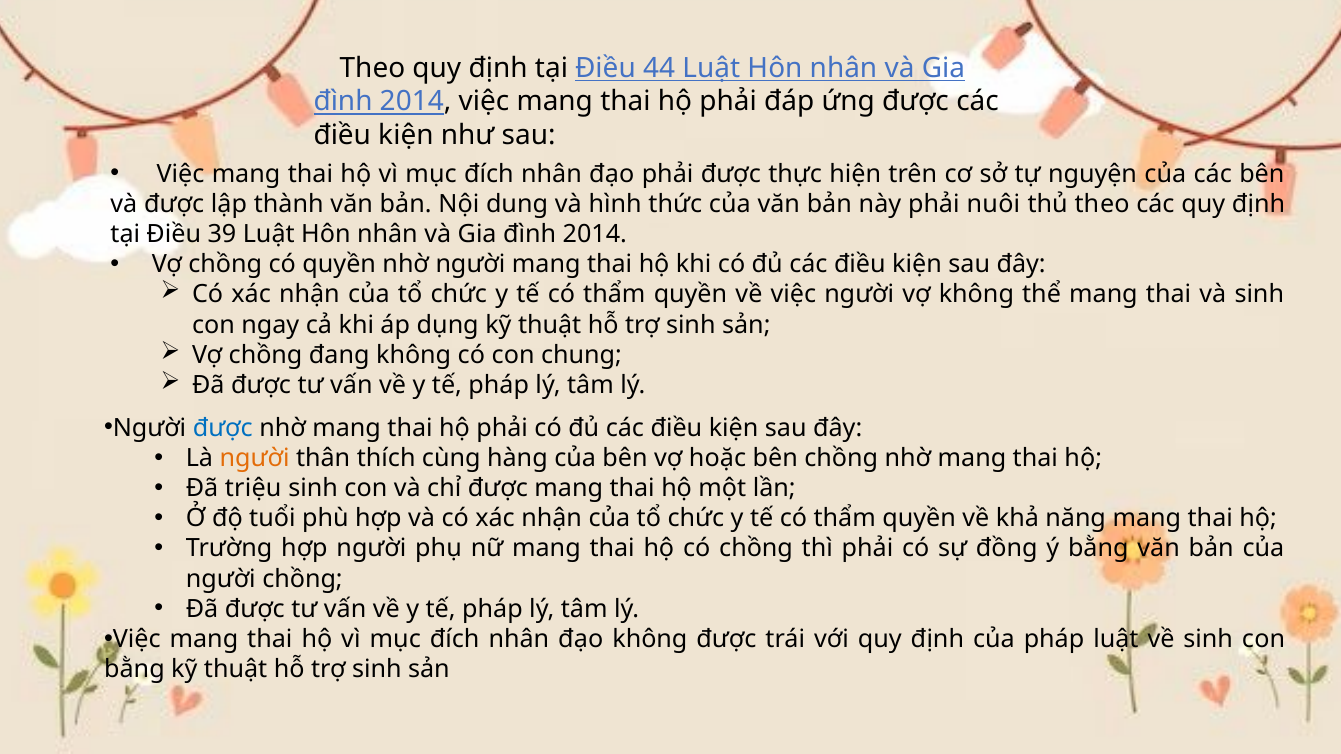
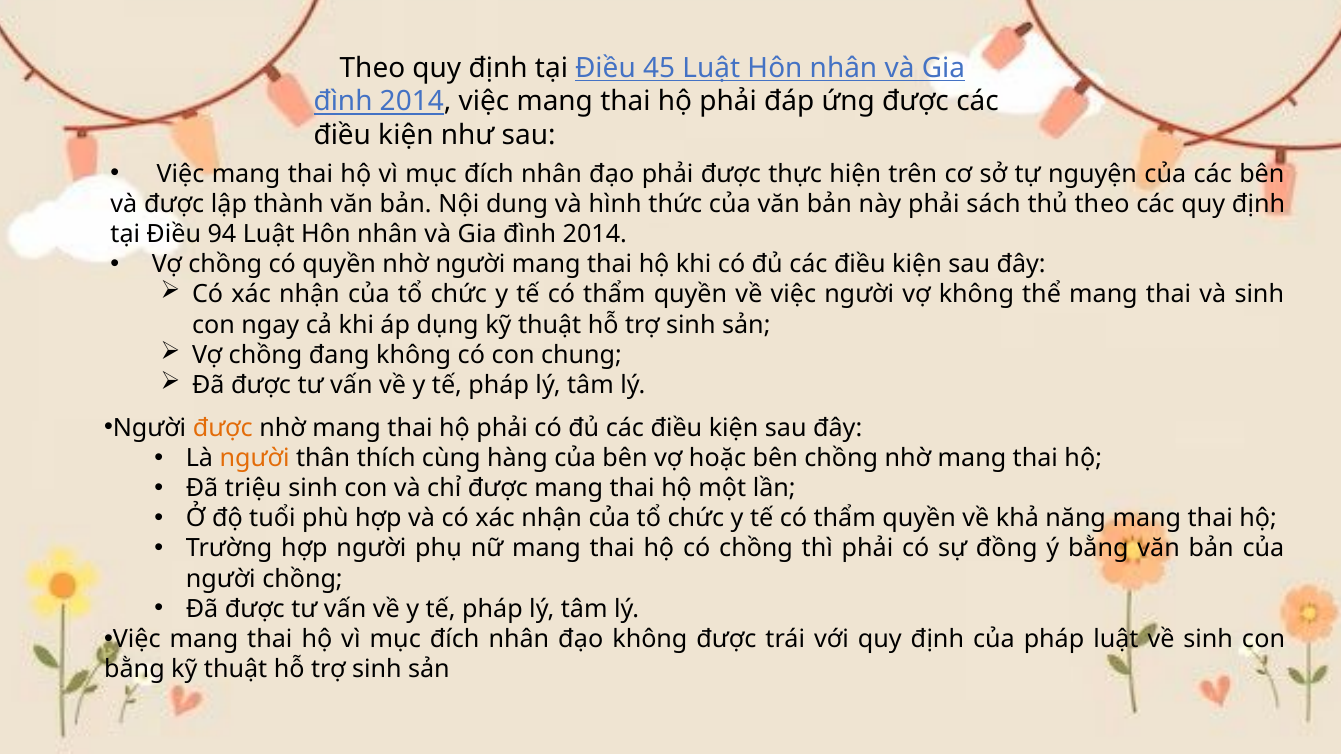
44: 44 -> 45
nuôi: nuôi -> sách
39: 39 -> 94
được at (223, 428) colour: blue -> orange
